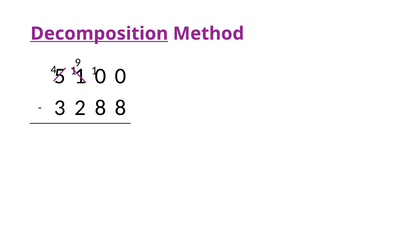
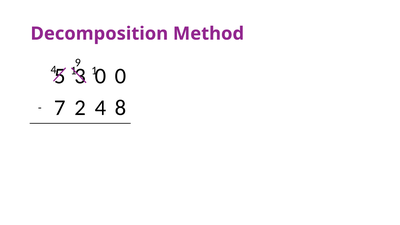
Decomposition underline: present -> none
5 1: 1 -> 3
3: 3 -> 7
2 8: 8 -> 4
